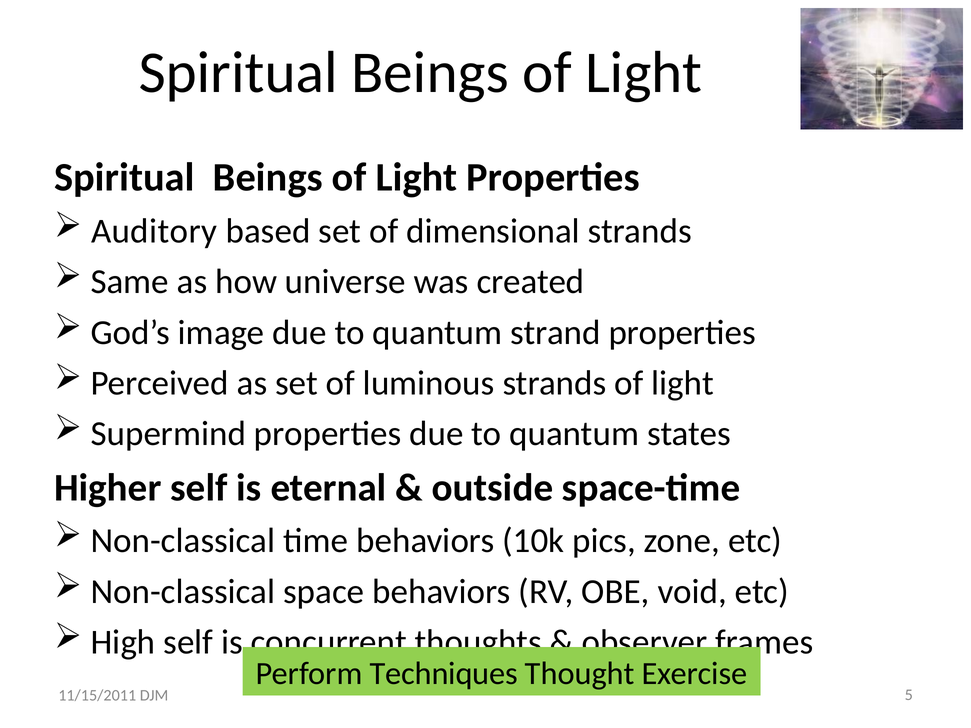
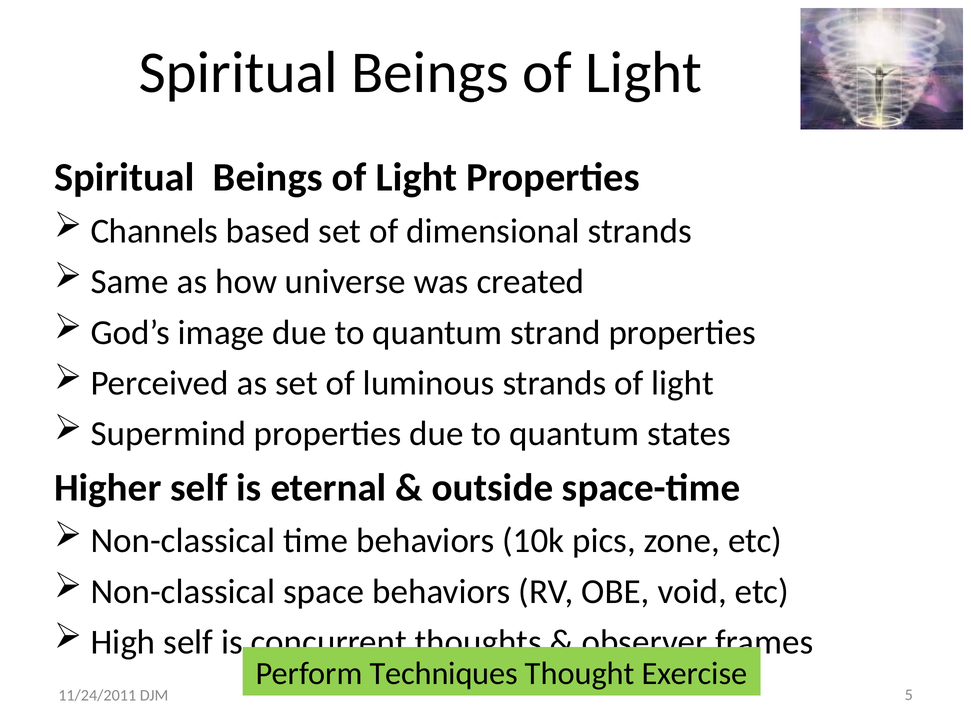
Auditory: Auditory -> Channels
11/15/2011: 11/15/2011 -> 11/24/2011
